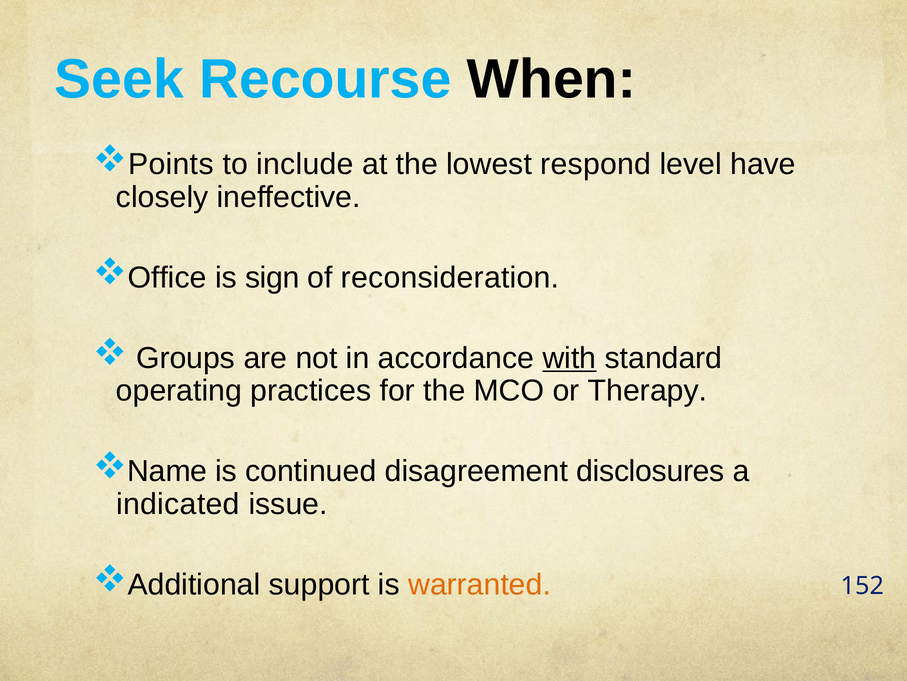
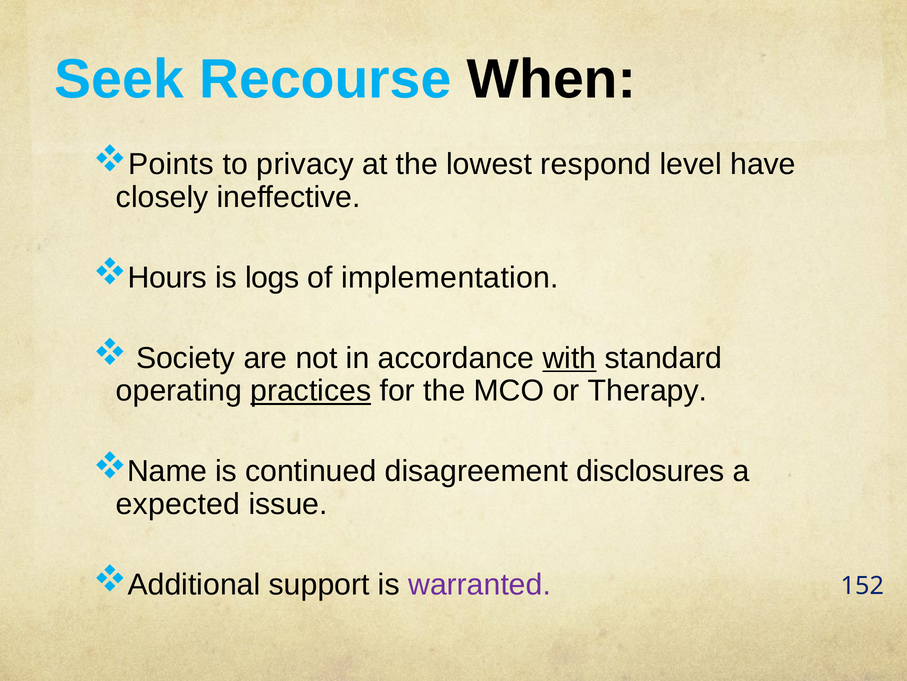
include: include -> privacy
Office: Office -> Hours
sign: sign -> logs
reconsideration: reconsideration -> implementation
Groups: Groups -> Society
practices underline: none -> present
indicated: indicated -> expected
warranted colour: orange -> purple
